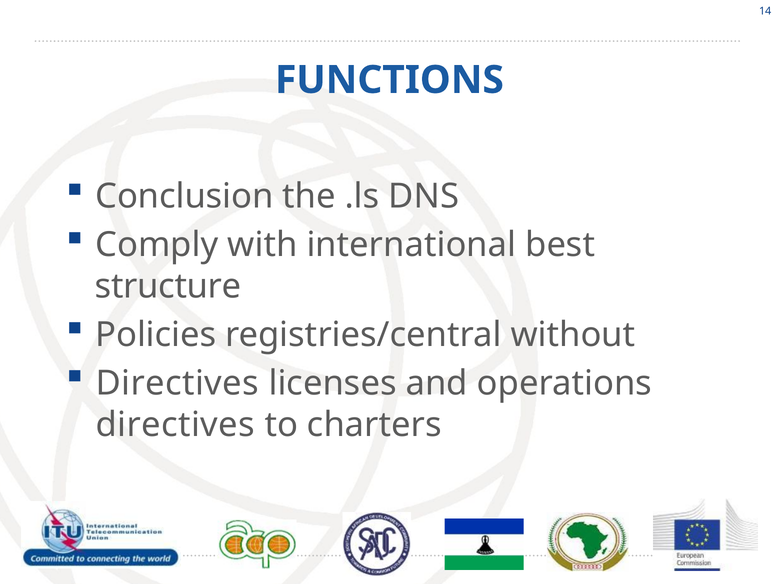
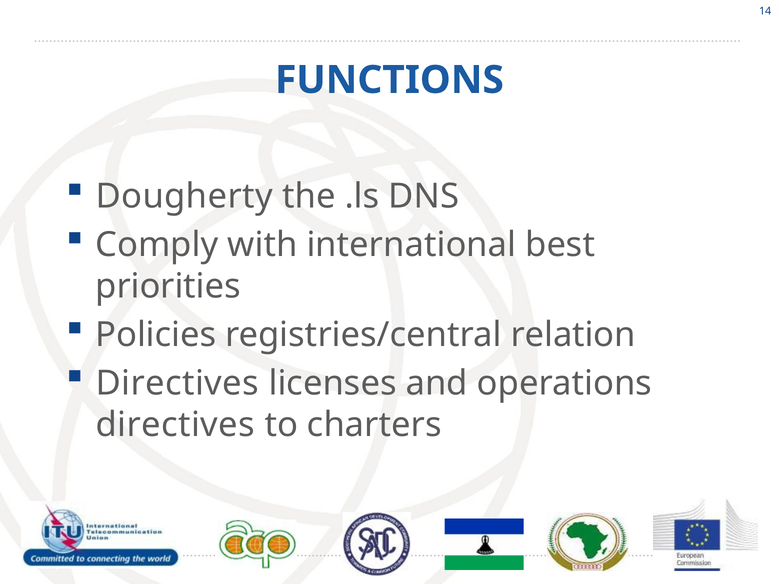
Conclusion: Conclusion -> Dougherty
structure: structure -> priorities
without: without -> relation
